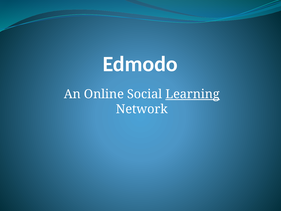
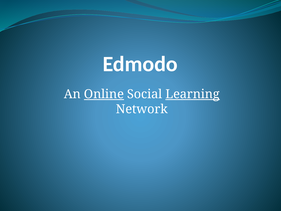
Online underline: none -> present
